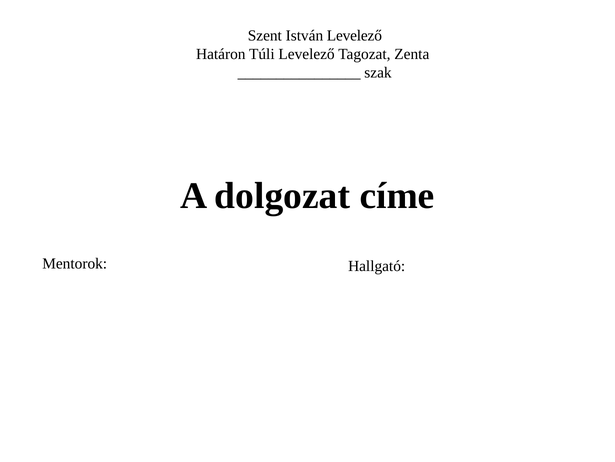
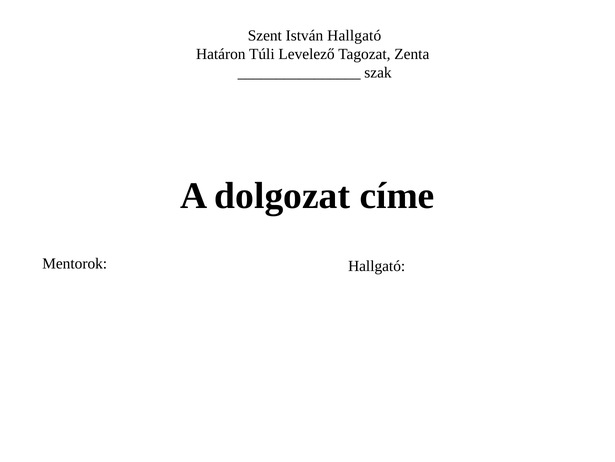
István Levelező: Levelező -> Hallgató
